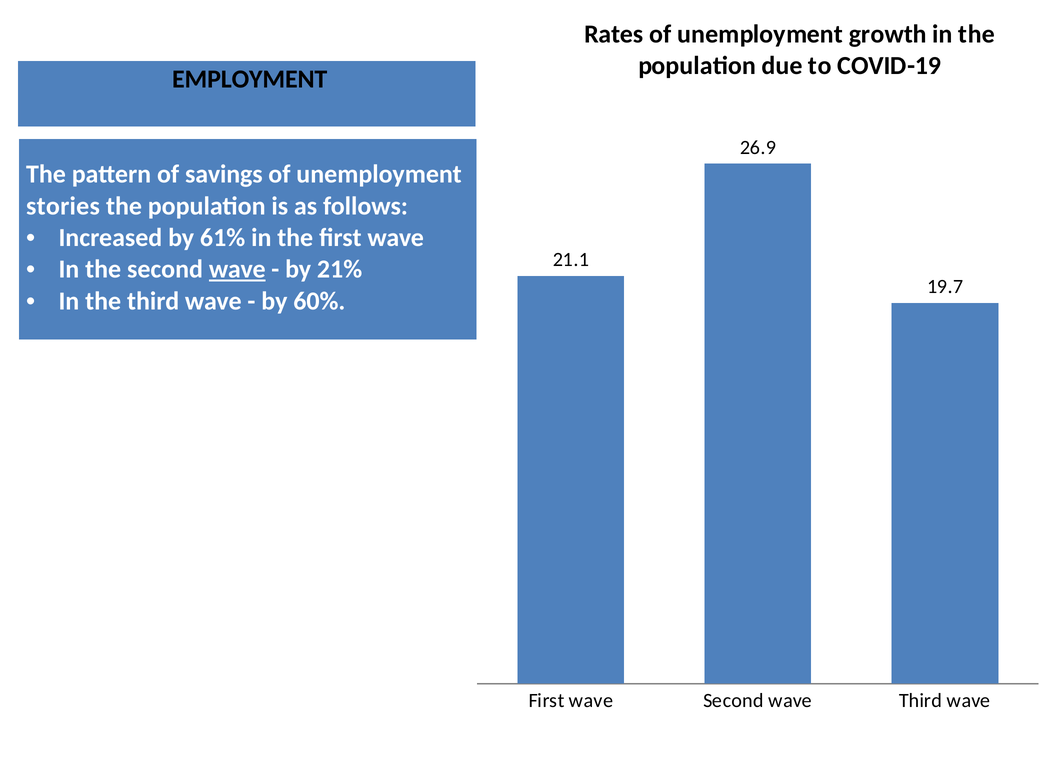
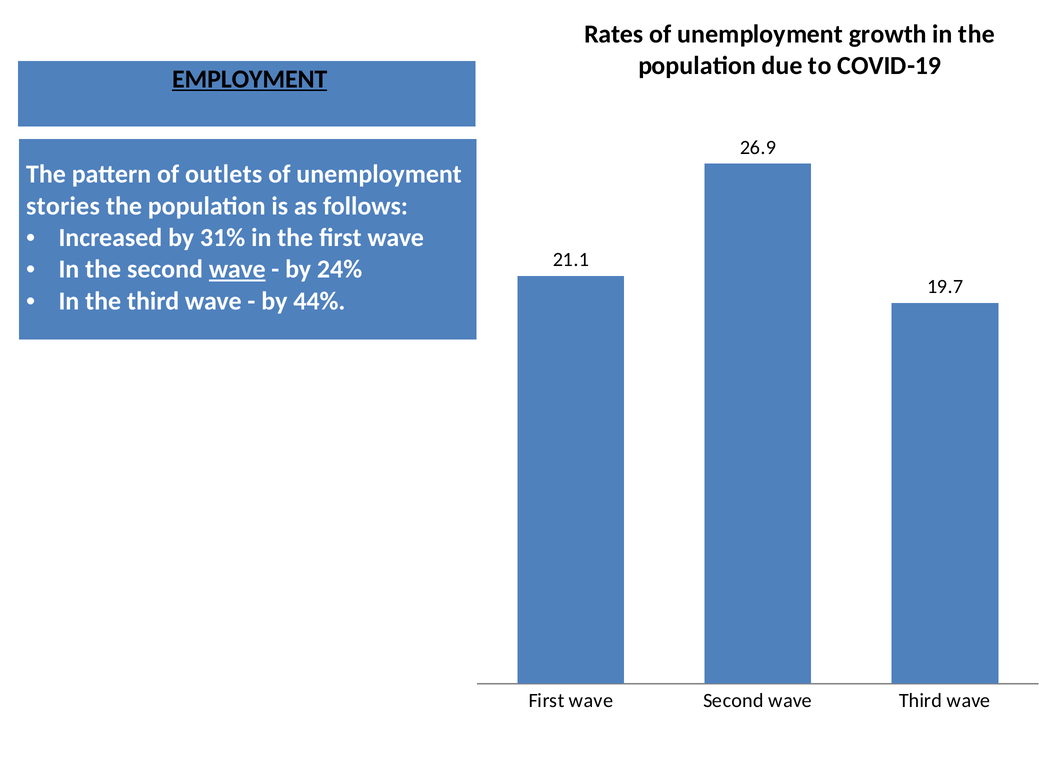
EMPLOYMENT underline: none -> present
savings: savings -> outlets
61%: 61% -> 31%
21%: 21% -> 24%
60%: 60% -> 44%
